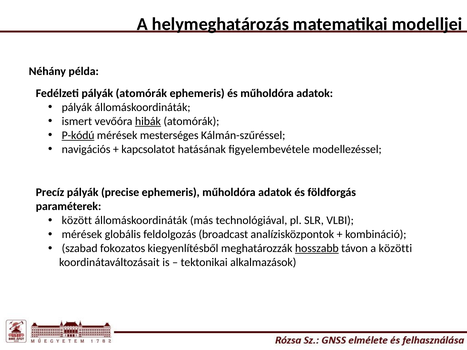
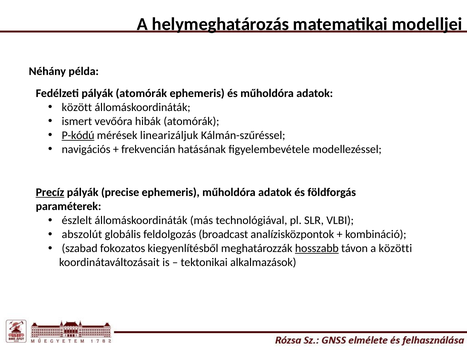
pályák at (77, 107): pályák -> között
hibák underline: present -> none
mesterséges: mesterséges -> linearizáljuk
kapcsolatot: kapcsolatot -> frekvencián
Precíz underline: none -> present
között: között -> észlelt
mérések at (82, 235): mérések -> abszolút
